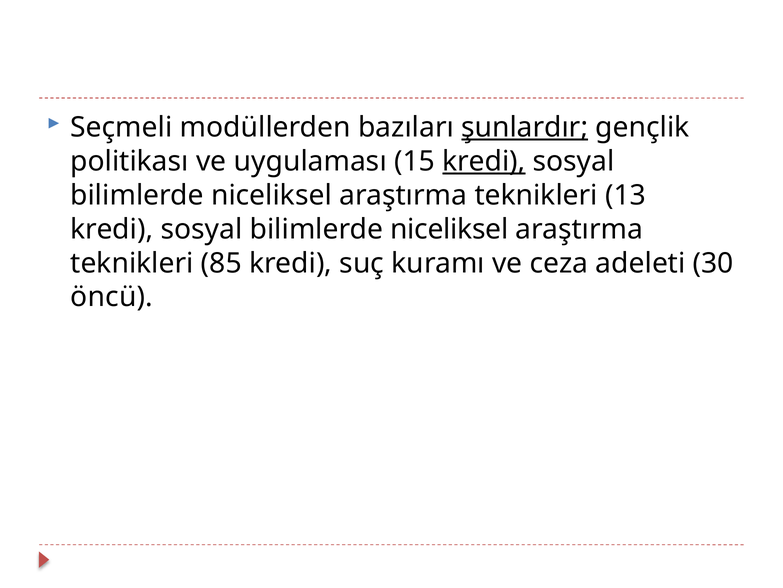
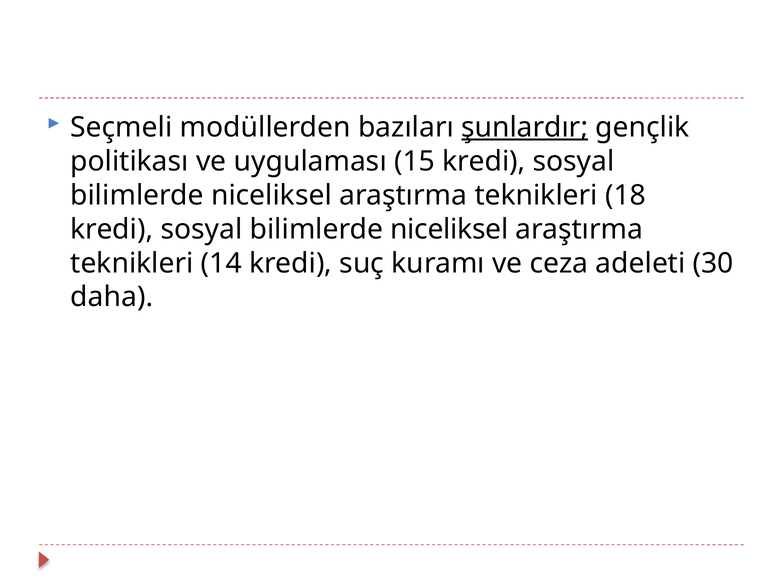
kredi at (484, 161) underline: present -> none
13: 13 -> 18
85: 85 -> 14
öncü: öncü -> daha
